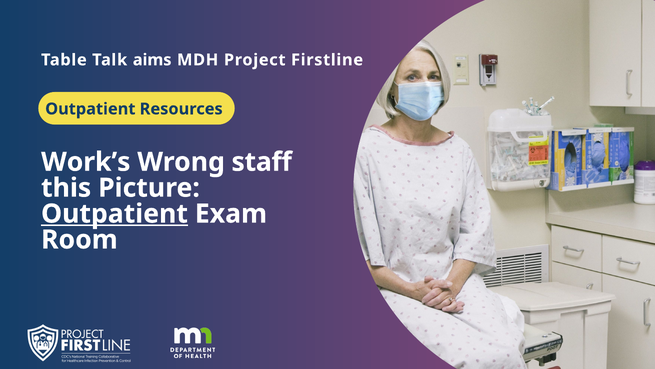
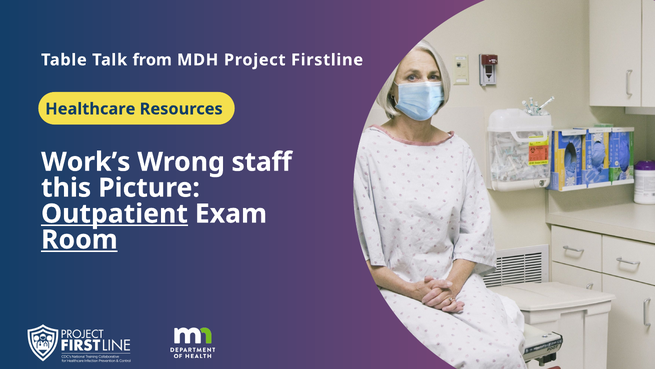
aims: aims -> from
Outpatient at (90, 109): Outpatient -> Healthcare
Room underline: none -> present
